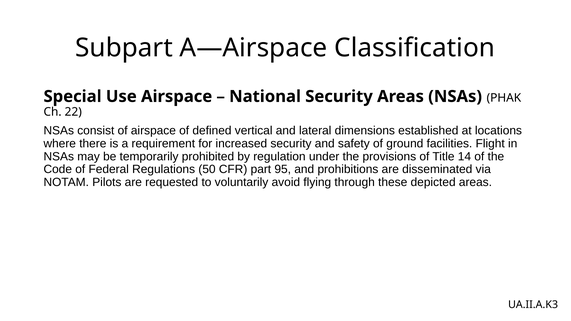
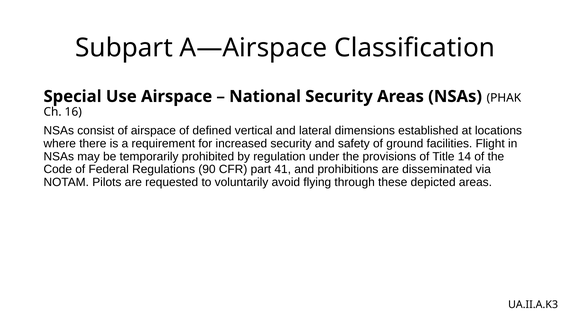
22: 22 -> 16
50: 50 -> 90
95: 95 -> 41
